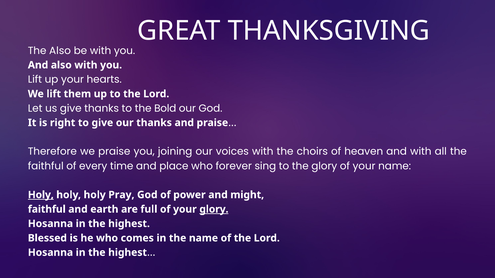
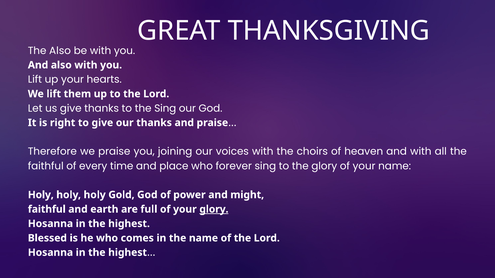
the Bold: Bold -> Sing
Holy at (41, 195) underline: present -> none
Pray: Pray -> Gold
